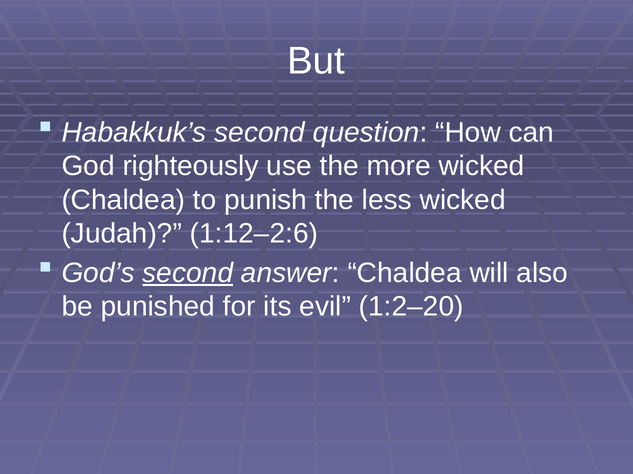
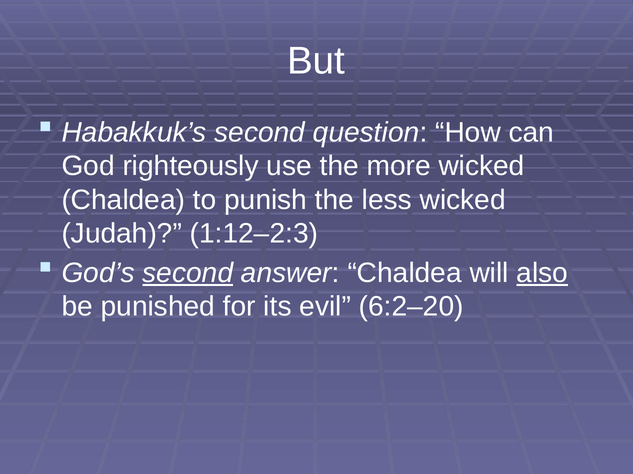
1:12–2:6: 1:12–2:6 -> 1:12–2:3
also underline: none -> present
1:2–20: 1:2–20 -> 6:2–20
